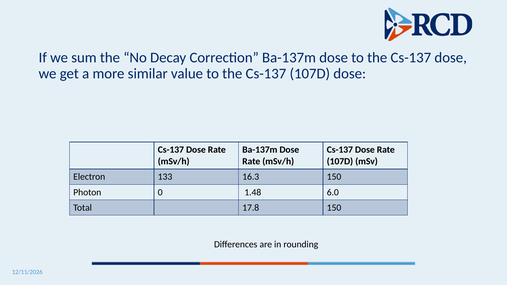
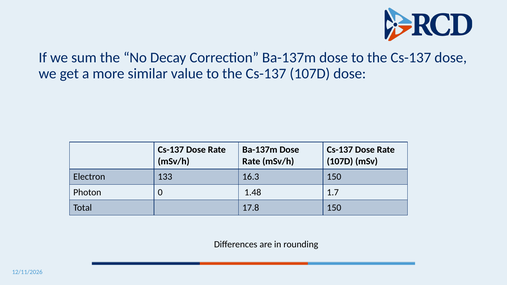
6.0: 6.0 -> 1.7
